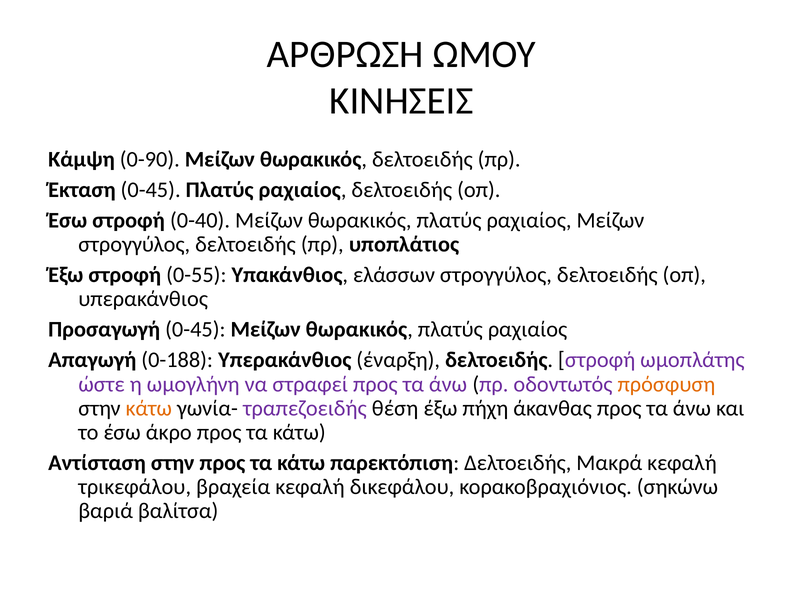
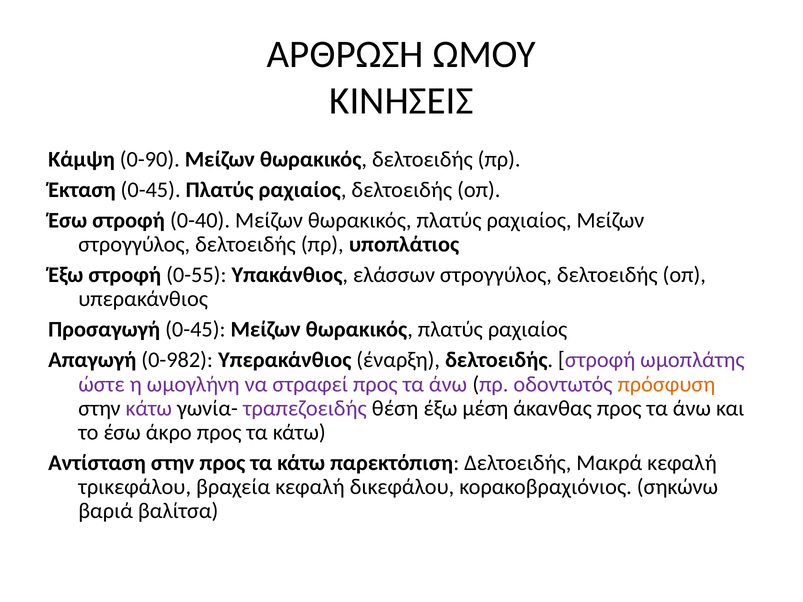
0-188: 0-188 -> 0-982
κάτω at (149, 408) colour: orange -> purple
πήχη: πήχη -> μέση
